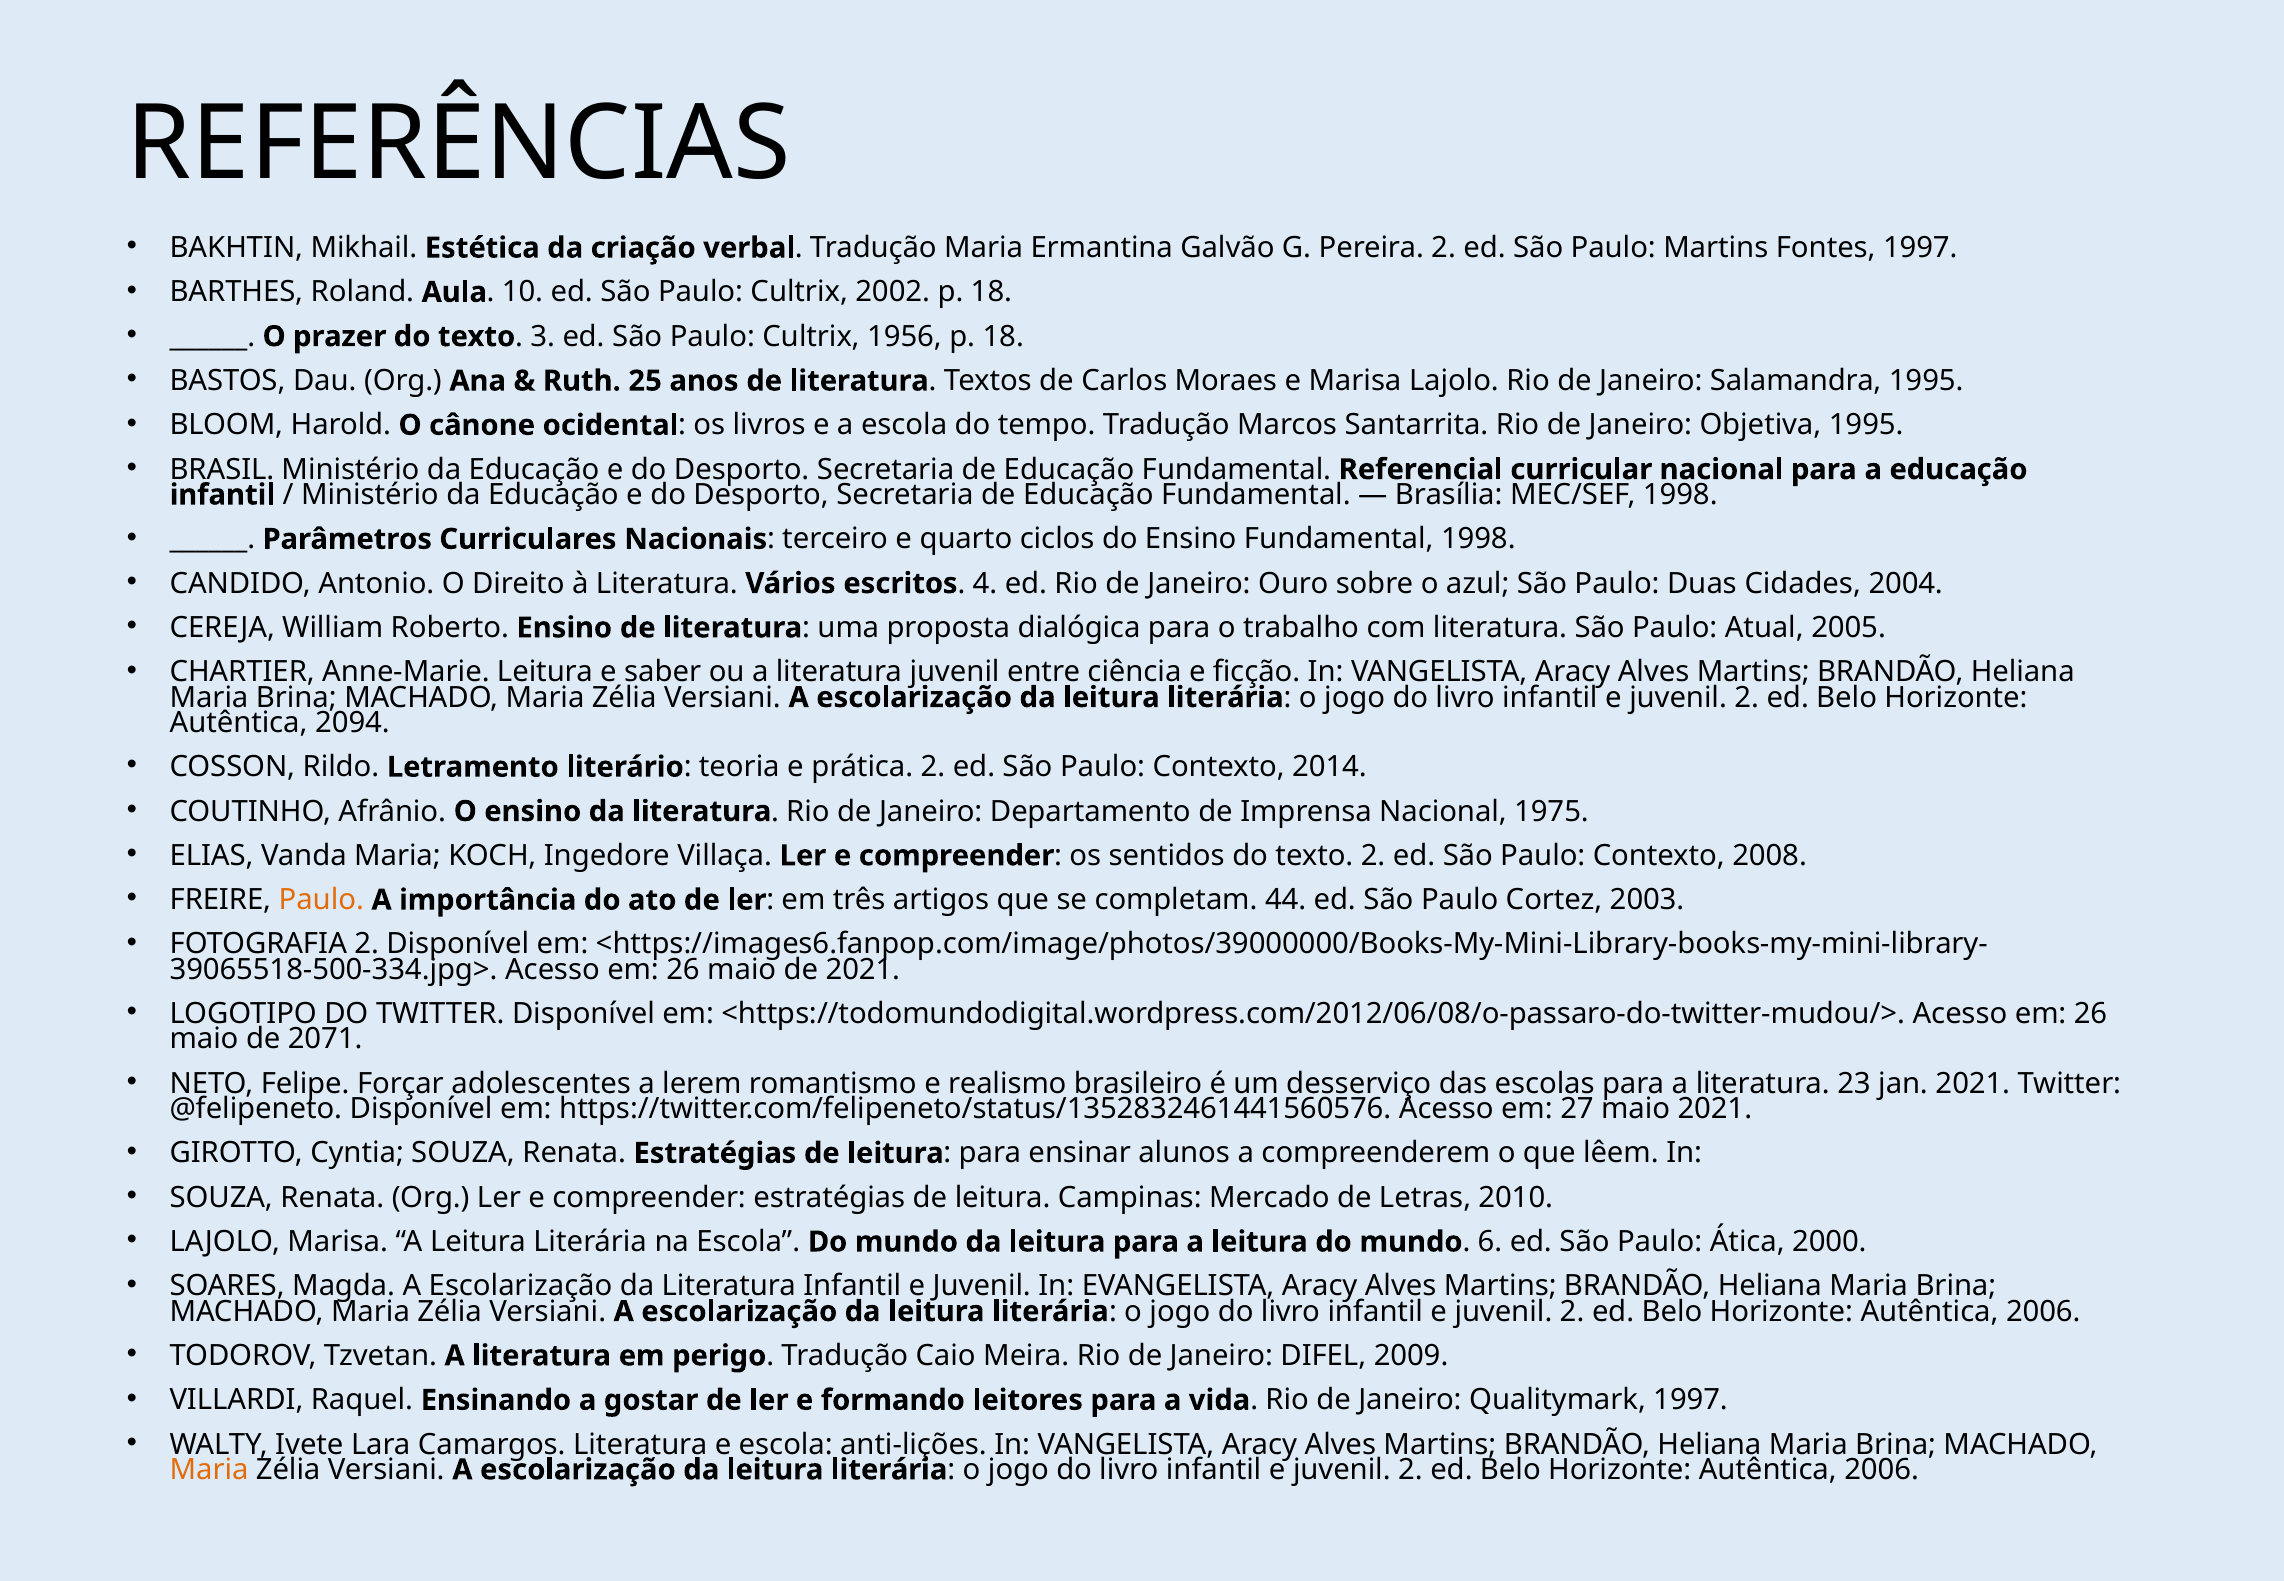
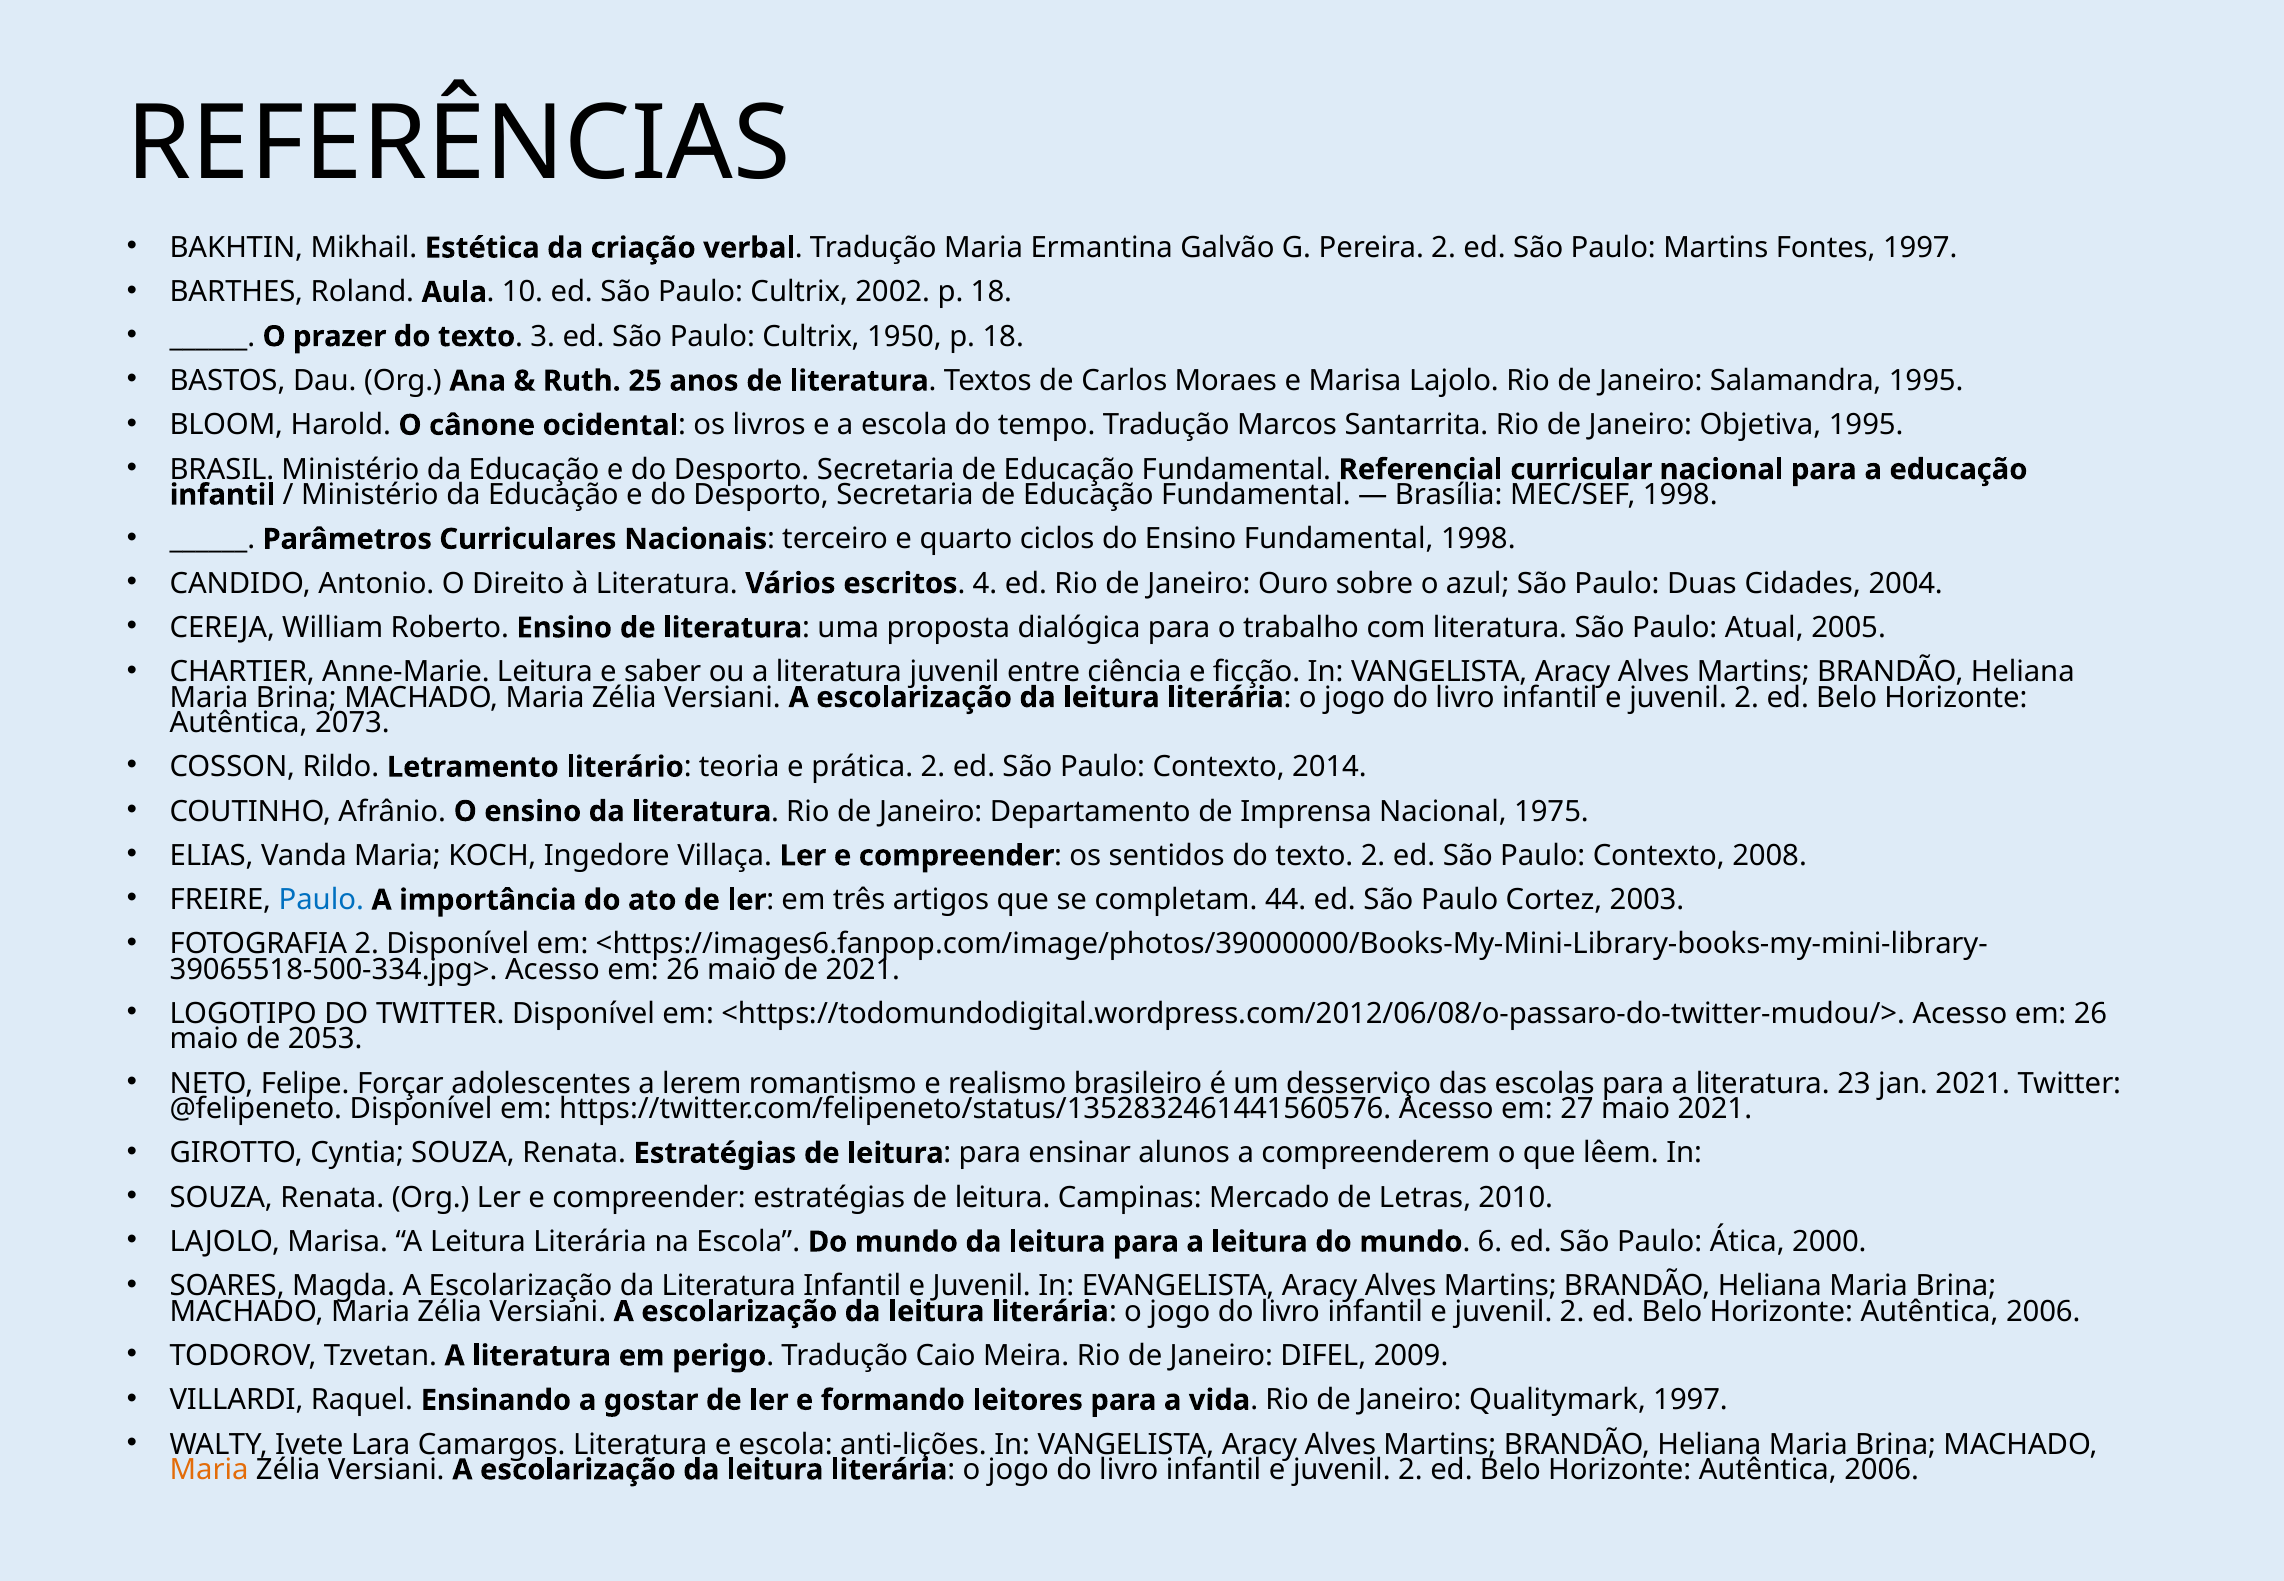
1956: 1956 -> 1950
2094: 2094 -> 2073
Paulo at (321, 900) colour: orange -> blue
2071: 2071 -> 2053
